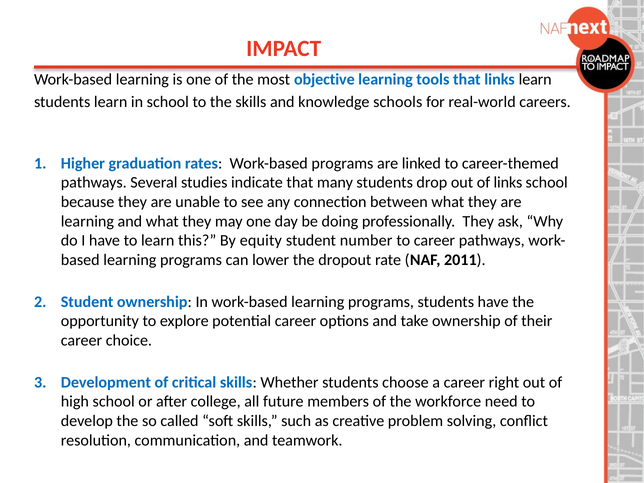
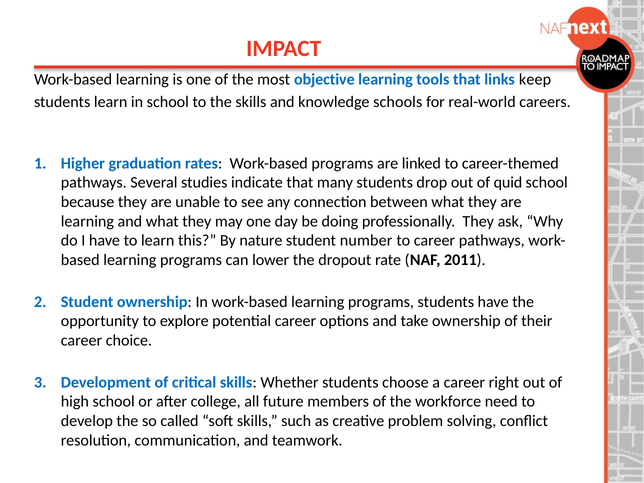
links learn: learn -> keep
of links: links -> quid
equity: equity -> nature
